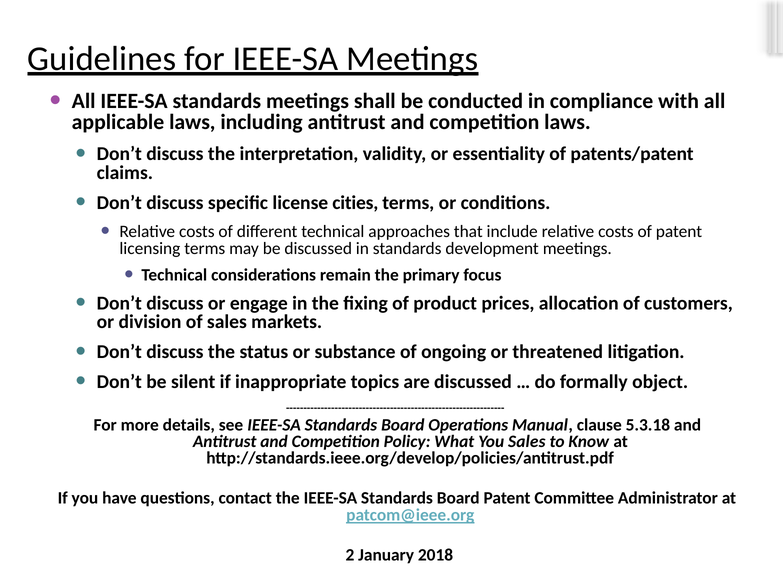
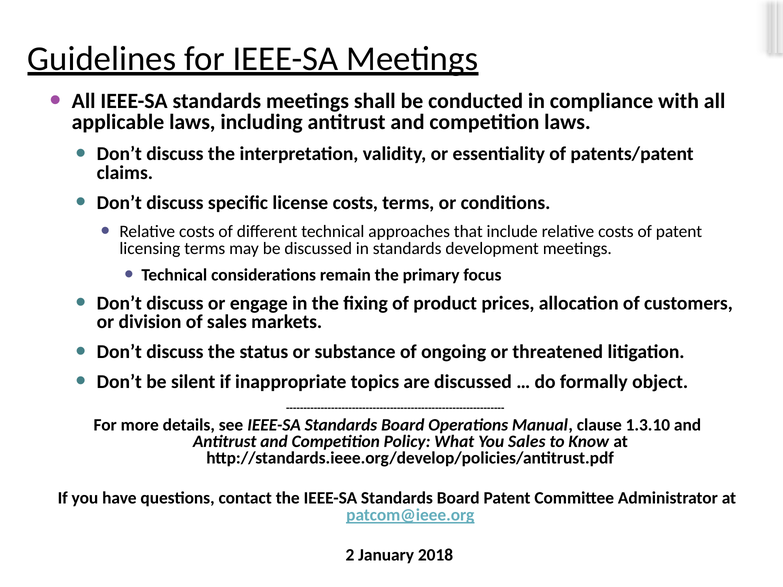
license cities: cities -> costs
5.3.18: 5.3.18 -> 1.3.10
